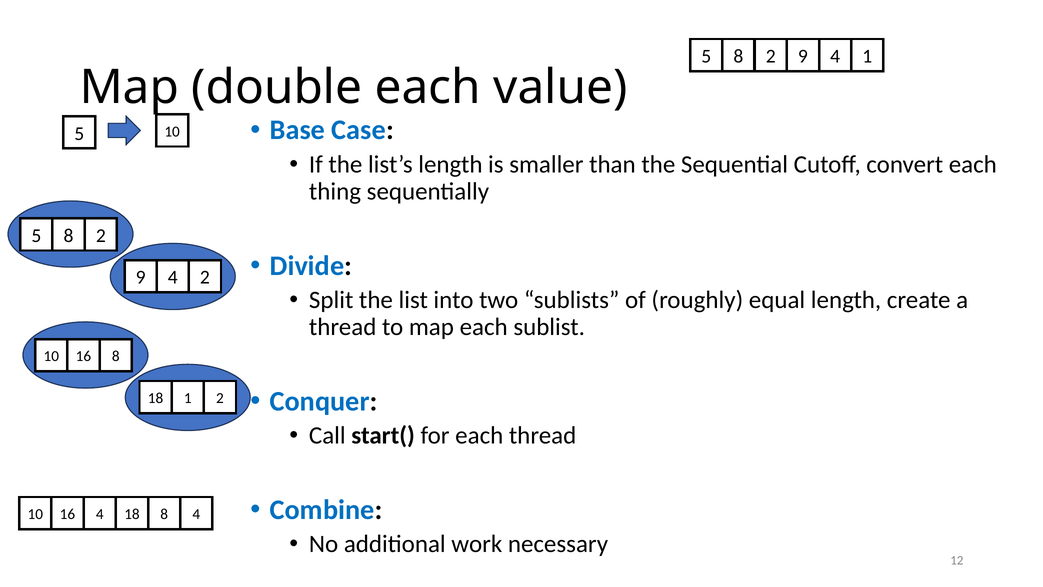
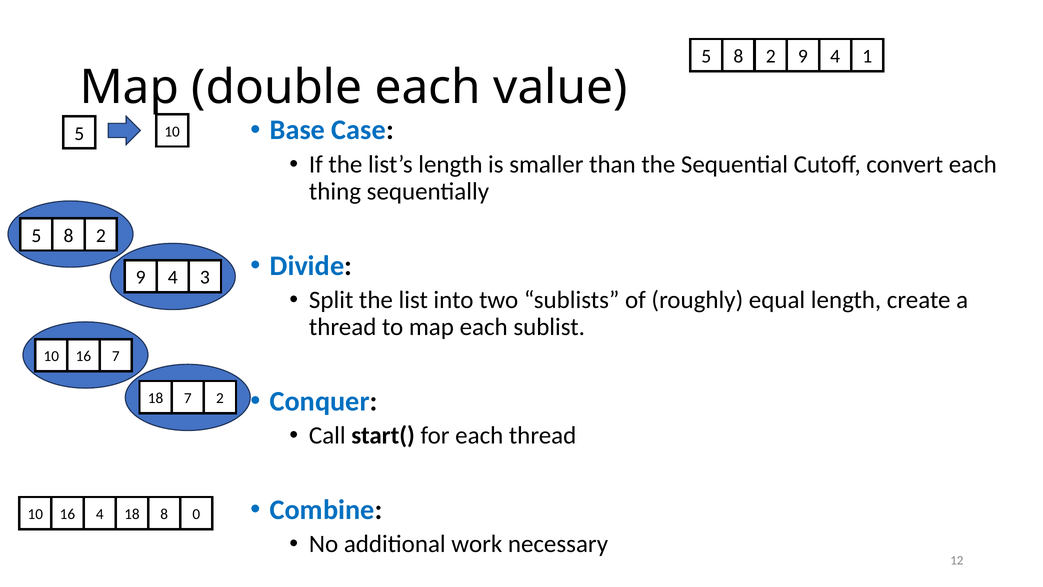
4 2: 2 -> 3
16 8: 8 -> 7
18 1: 1 -> 7
8 4: 4 -> 0
